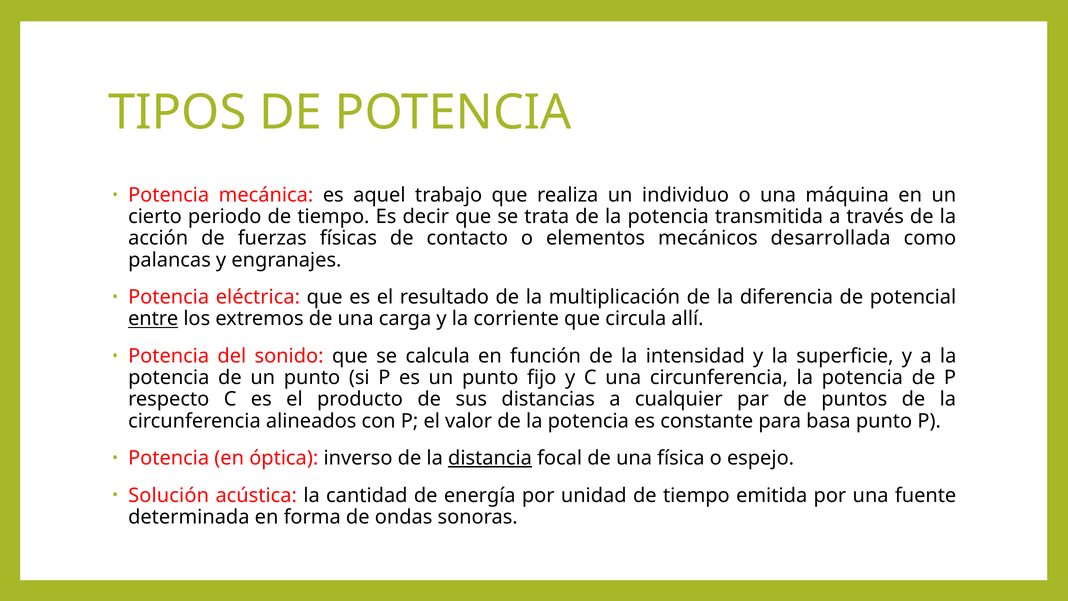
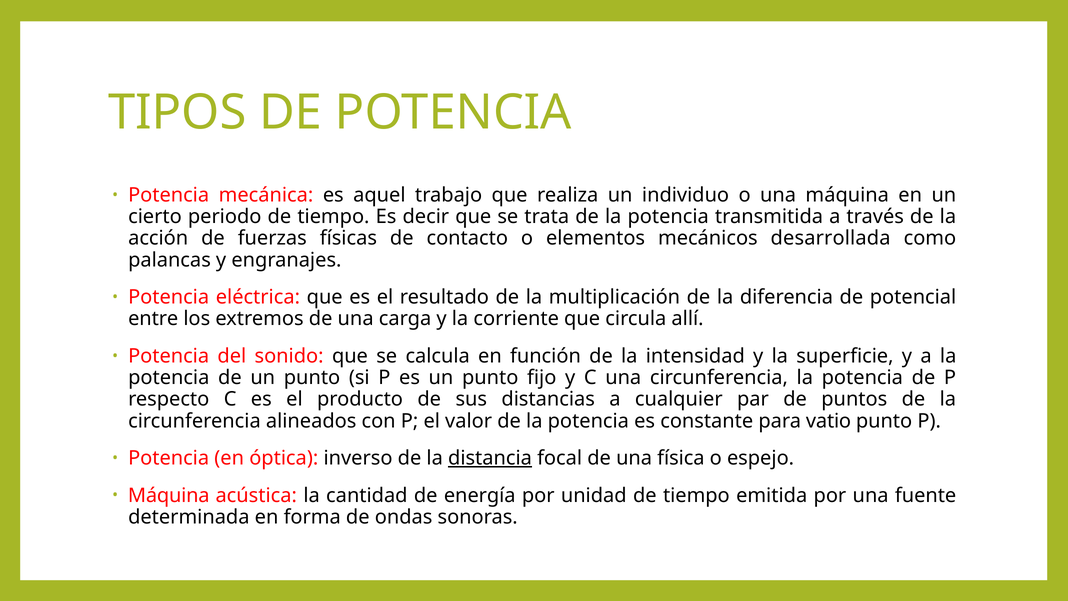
entre underline: present -> none
basa: basa -> vatio
Solución at (169, 495): Solución -> Máquina
